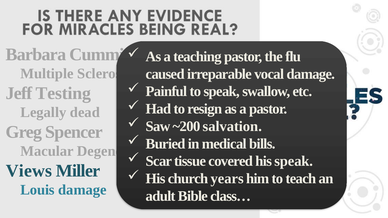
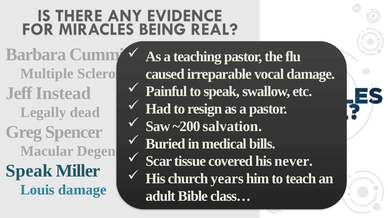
Testing: Testing -> Instead
his speak: speak -> never
Views at (29, 171): Views -> Speak
